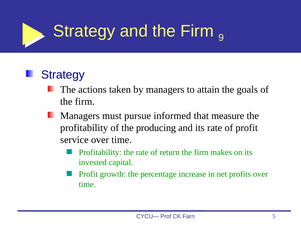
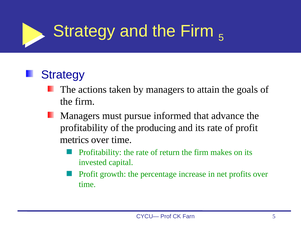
Firm 9: 9 -> 5
measure: measure -> advance
service: service -> metrics
